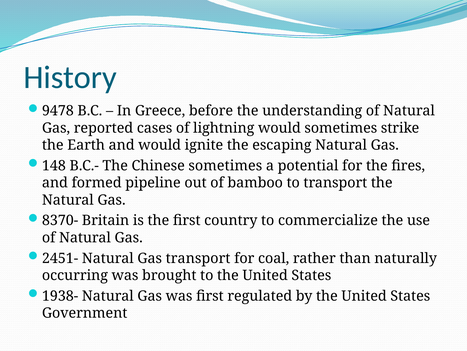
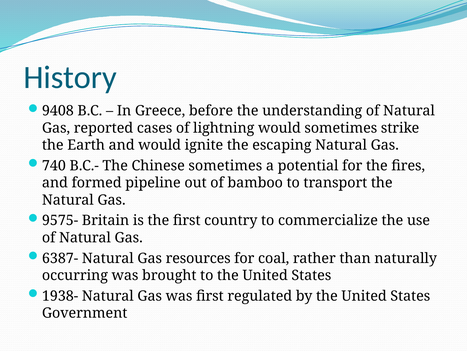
9478: 9478 -> 9408
148: 148 -> 740
8370-: 8370- -> 9575-
2451-: 2451- -> 6387-
Gas transport: transport -> resources
